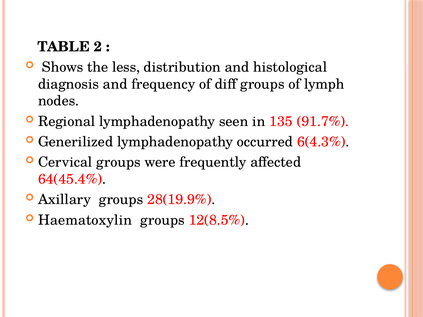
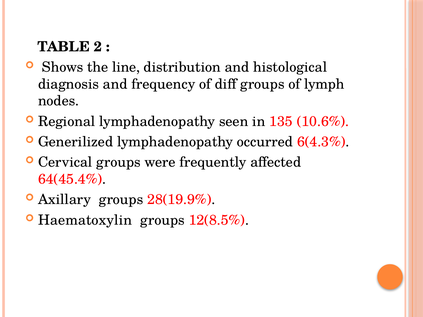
less: less -> line
91.7%: 91.7% -> 10.6%
